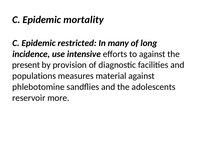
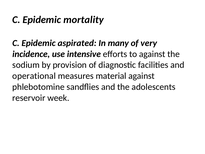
restricted: restricted -> aspirated
long: long -> very
present: present -> sodium
populations: populations -> operational
more: more -> week
